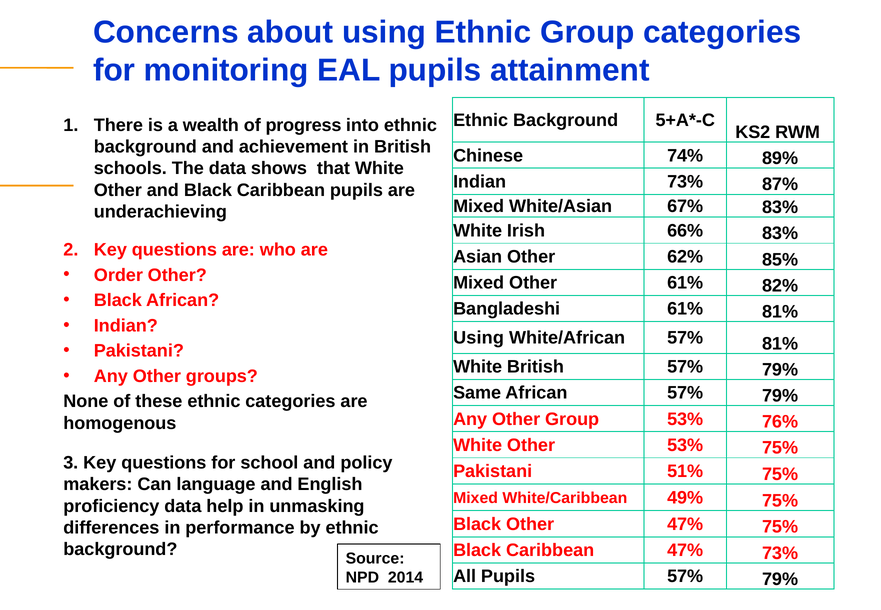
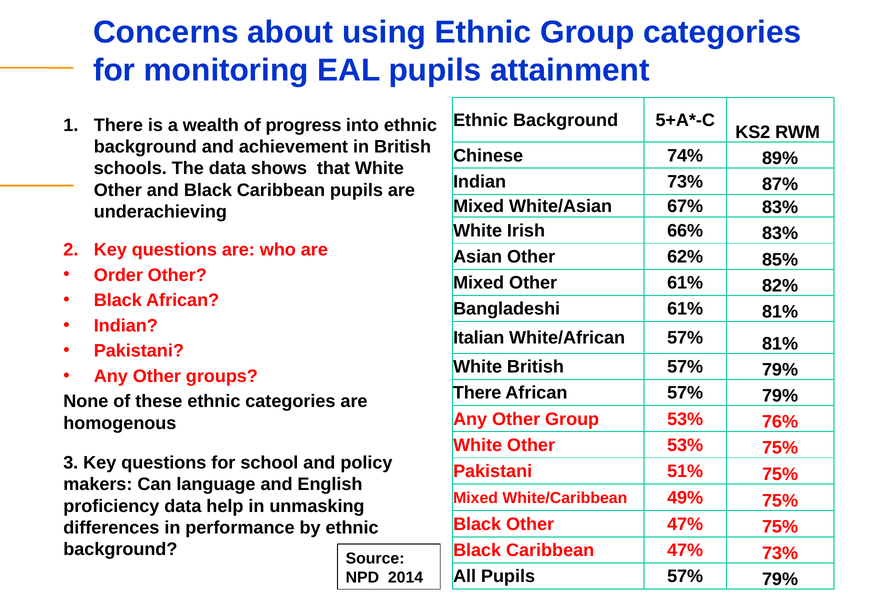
Using at (479, 338): Using -> Italian
Same at (477, 393): Same -> There
